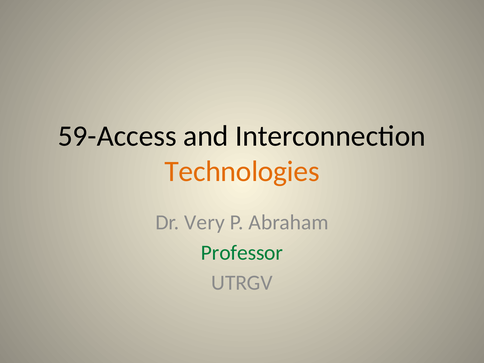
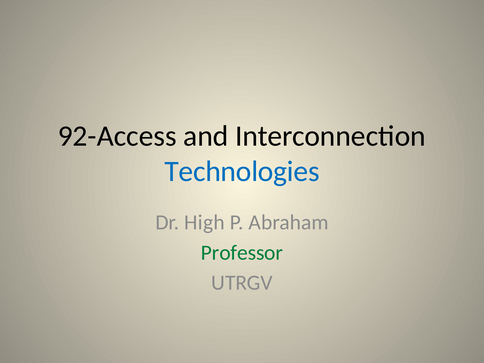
59-Access: 59-Access -> 92-Access
Technologies colour: orange -> blue
Very: Very -> High
